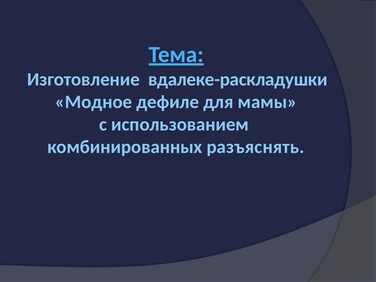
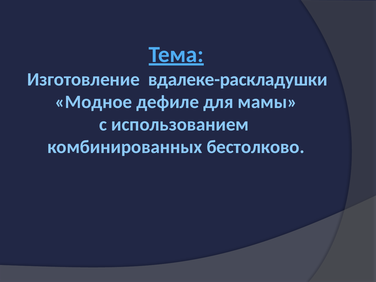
разъяснять: разъяснять -> бестолково
